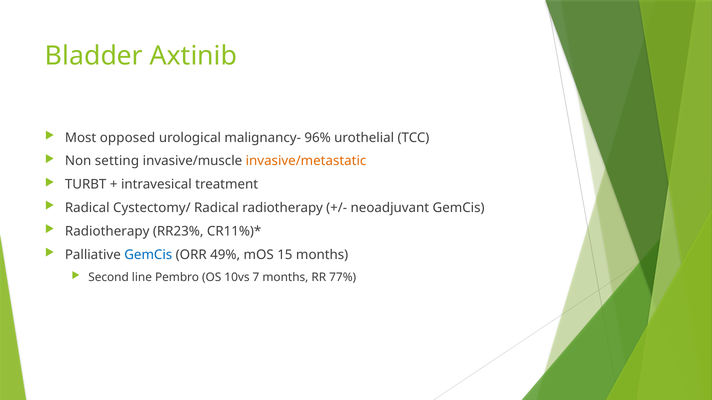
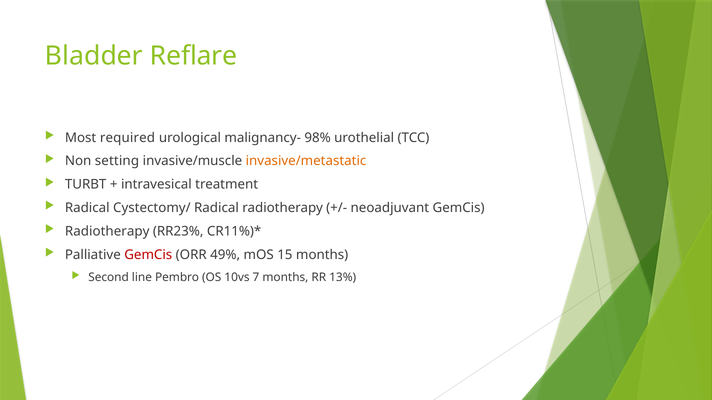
Axtinib: Axtinib -> Reflare
opposed: opposed -> required
96%: 96% -> 98%
GemCis at (148, 255) colour: blue -> red
77%: 77% -> 13%
